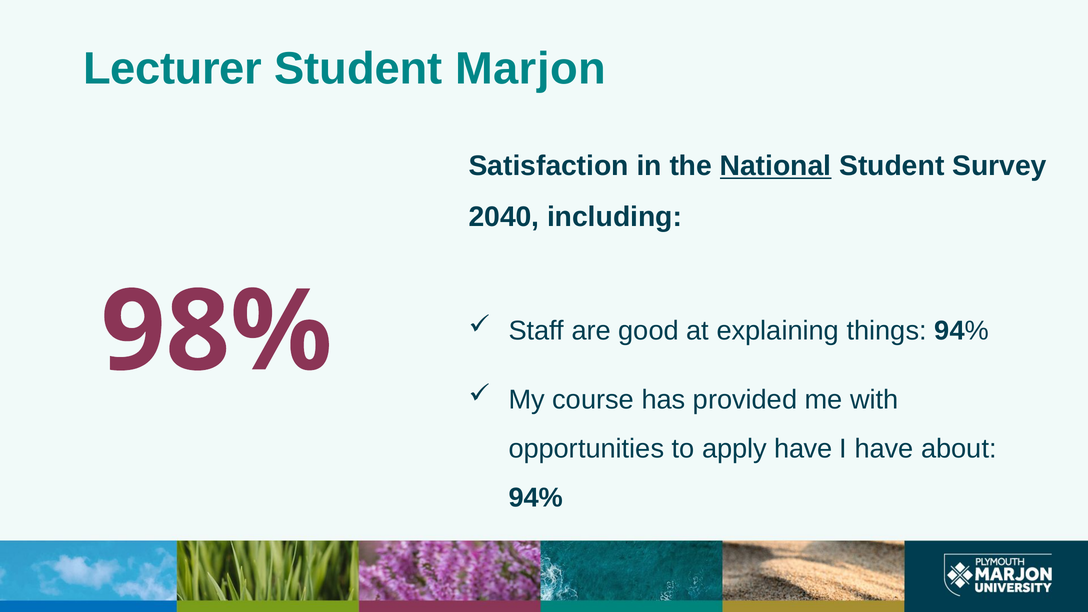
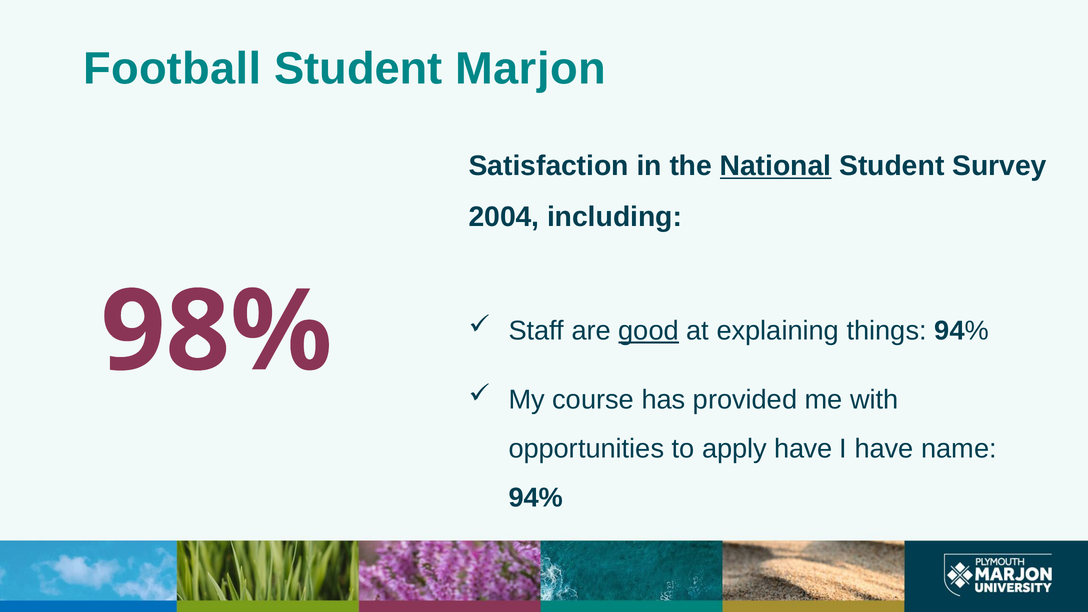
Lecturer: Lecturer -> Football
2040: 2040 -> 2004
good underline: none -> present
about: about -> name
